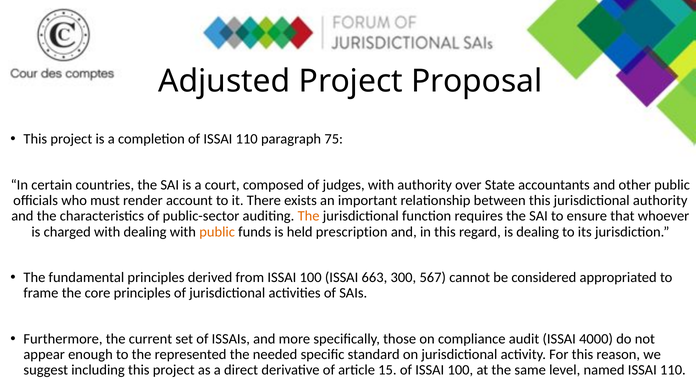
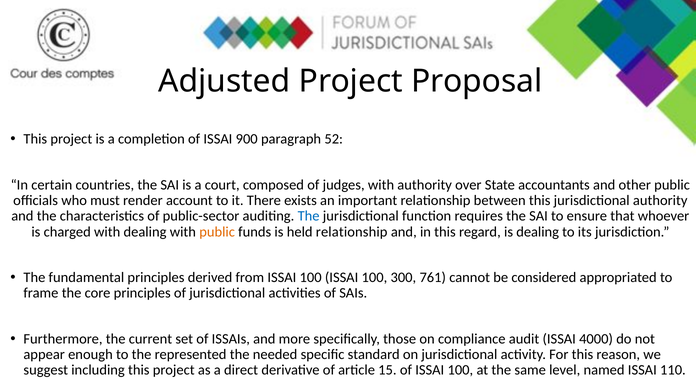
of ISSAI 110: 110 -> 900
75: 75 -> 52
The at (309, 216) colour: orange -> blue
held prescription: prescription -> relationship
100 ISSAI 663: 663 -> 100
567: 567 -> 761
